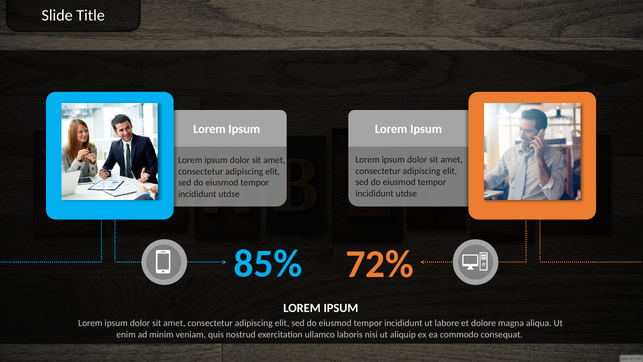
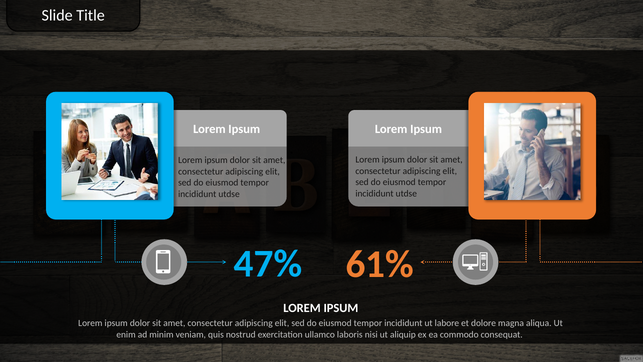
85%: 85% -> 47%
72%: 72% -> 61%
